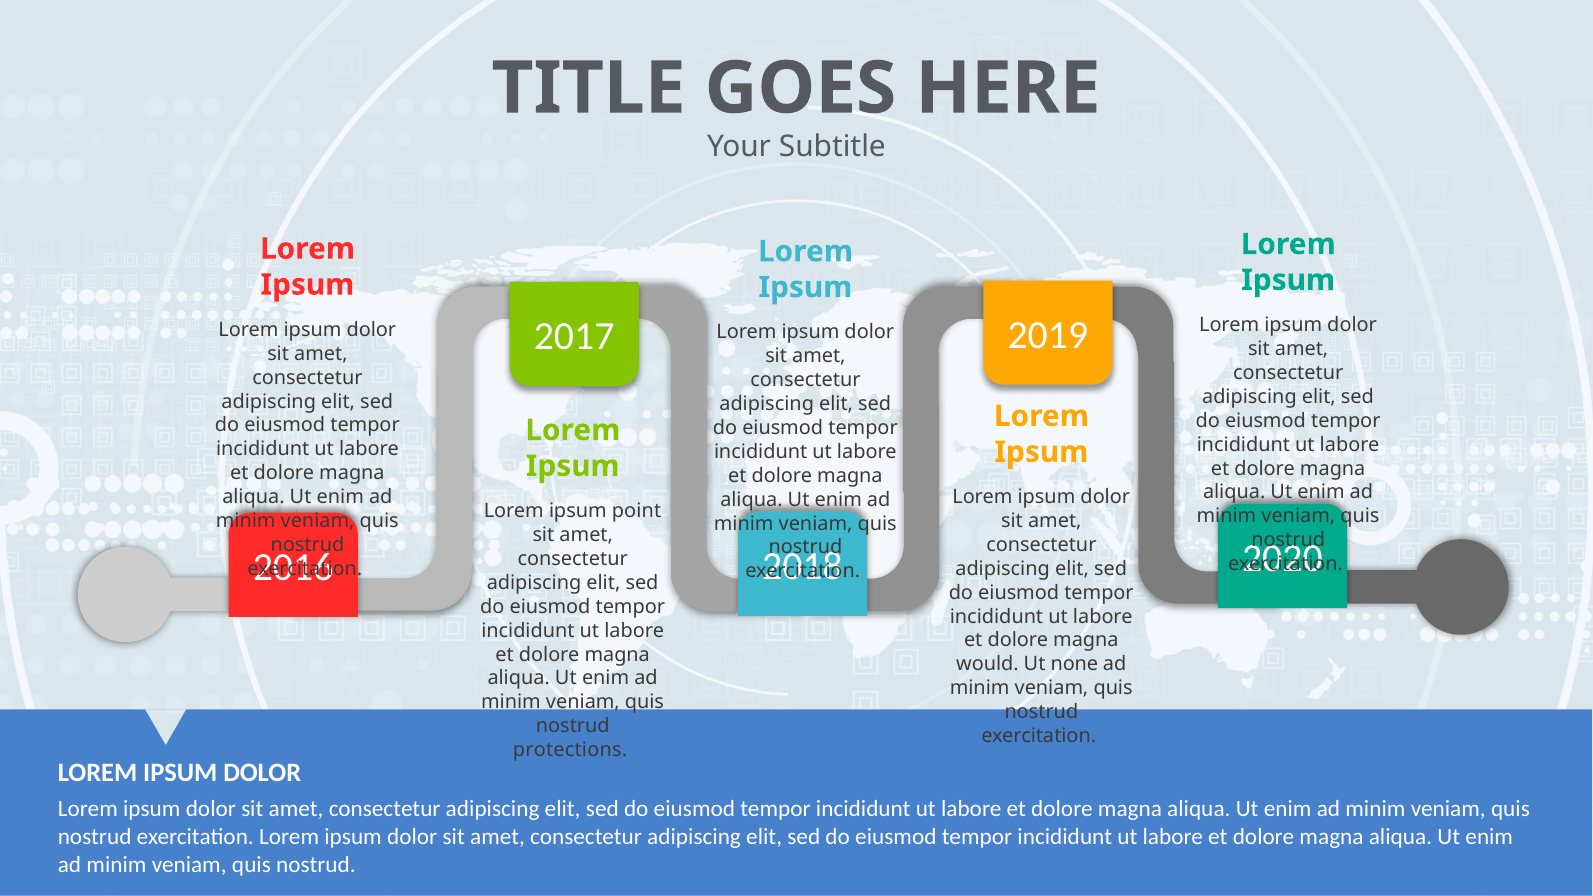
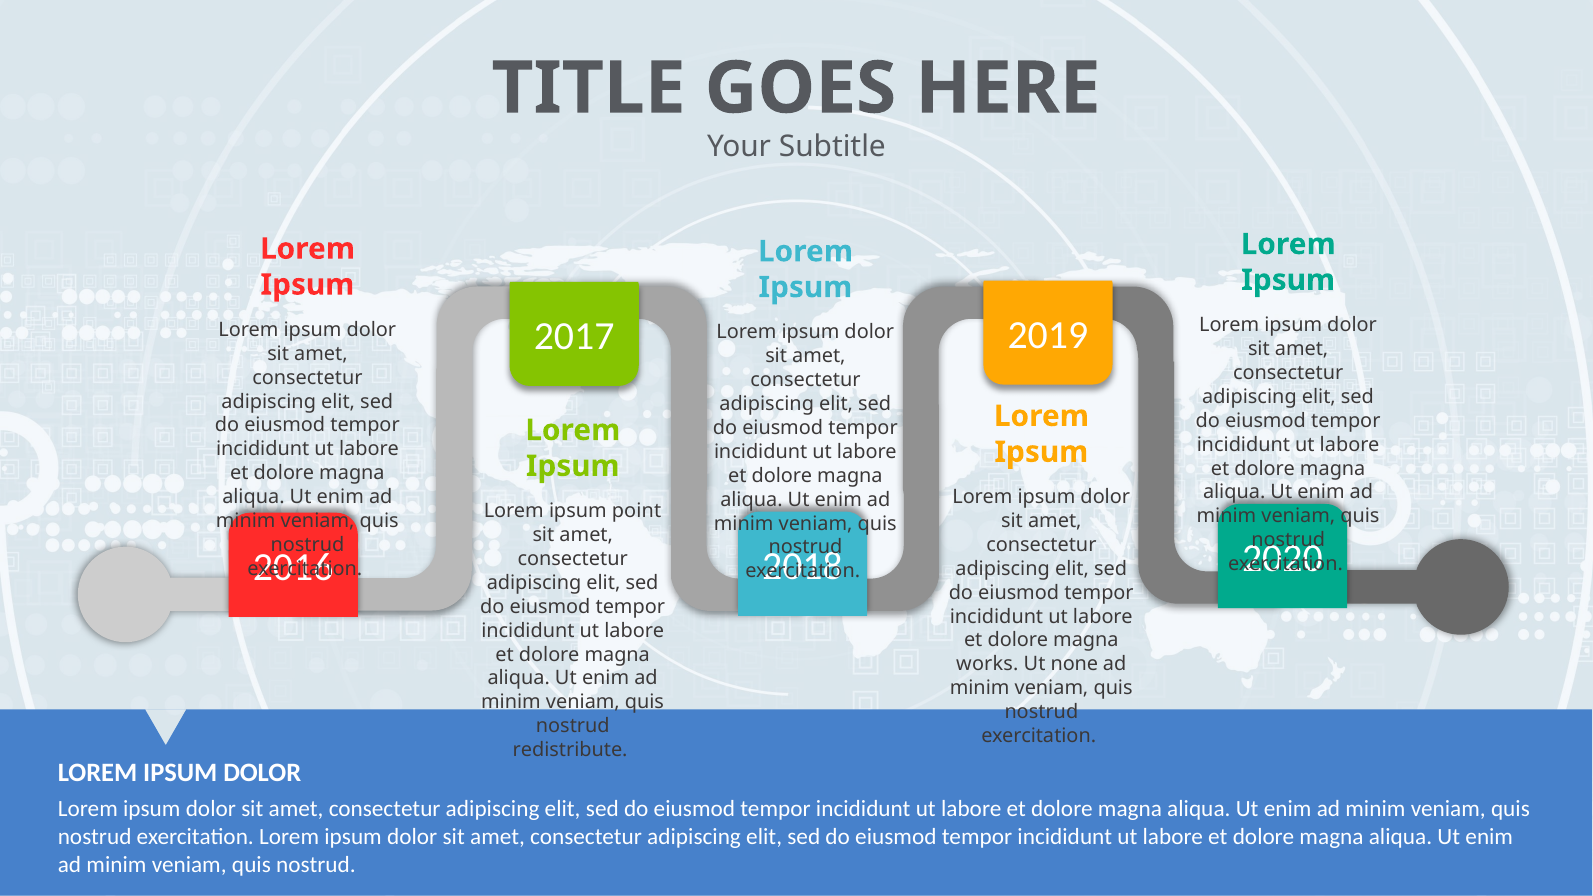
would: would -> works
protections: protections -> redistribute
